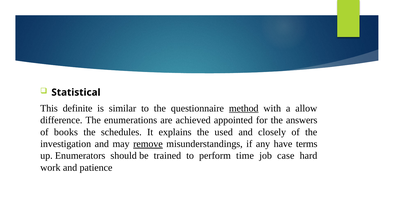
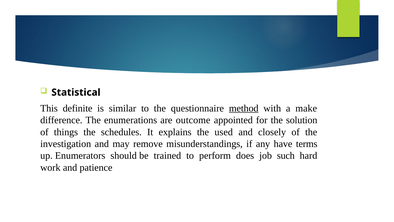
allow: allow -> make
achieved: achieved -> outcome
answers: answers -> solution
books: books -> things
remove underline: present -> none
time: time -> does
case: case -> such
